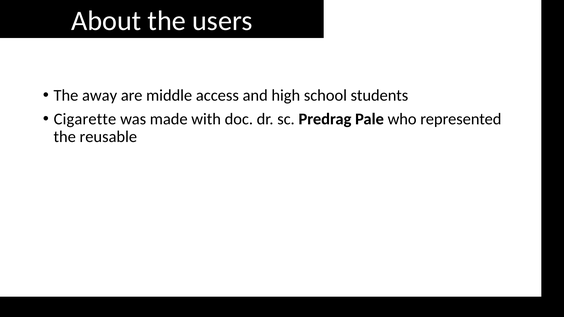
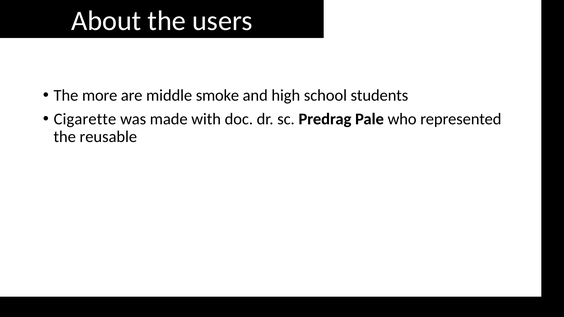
away: away -> more
access: access -> smoke
